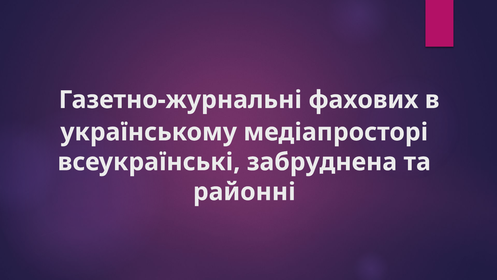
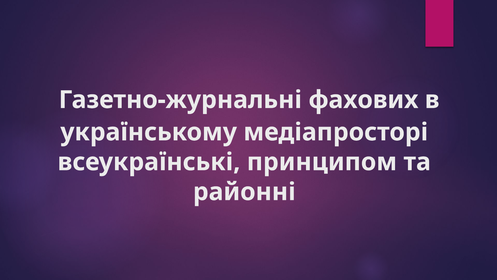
забруднена: забруднена -> принципом
